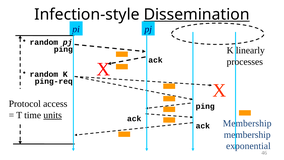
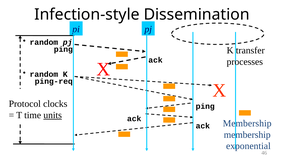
Dissemination underline: present -> none
linearly: linearly -> transfer
access: access -> clocks
